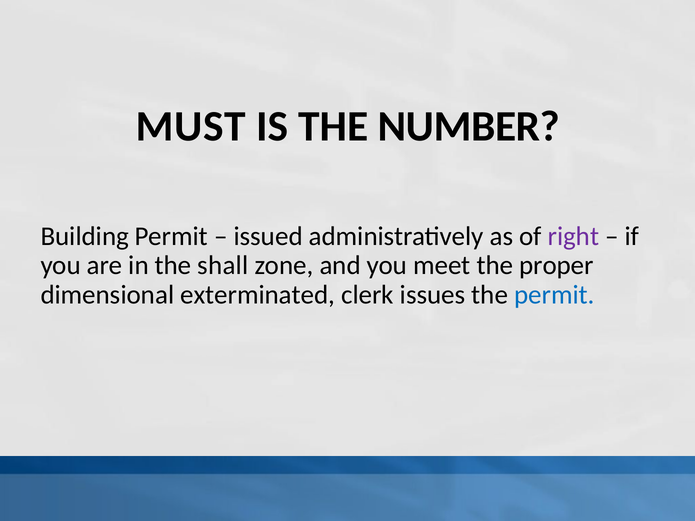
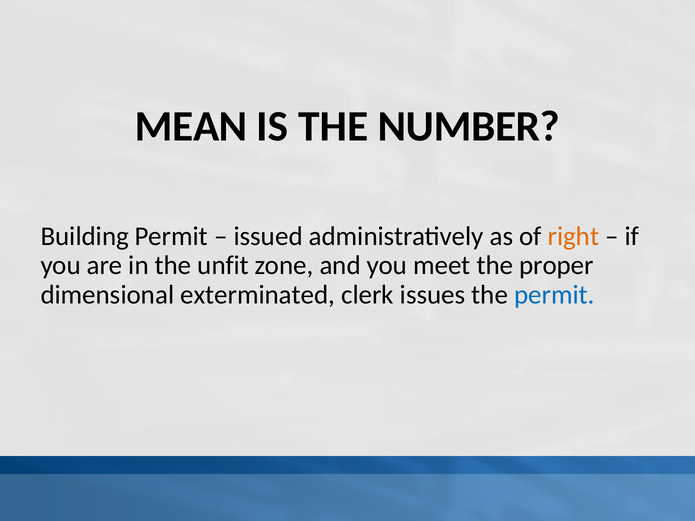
MUST: MUST -> MEAN
right colour: purple -> orange
shall: shall -> unfit
